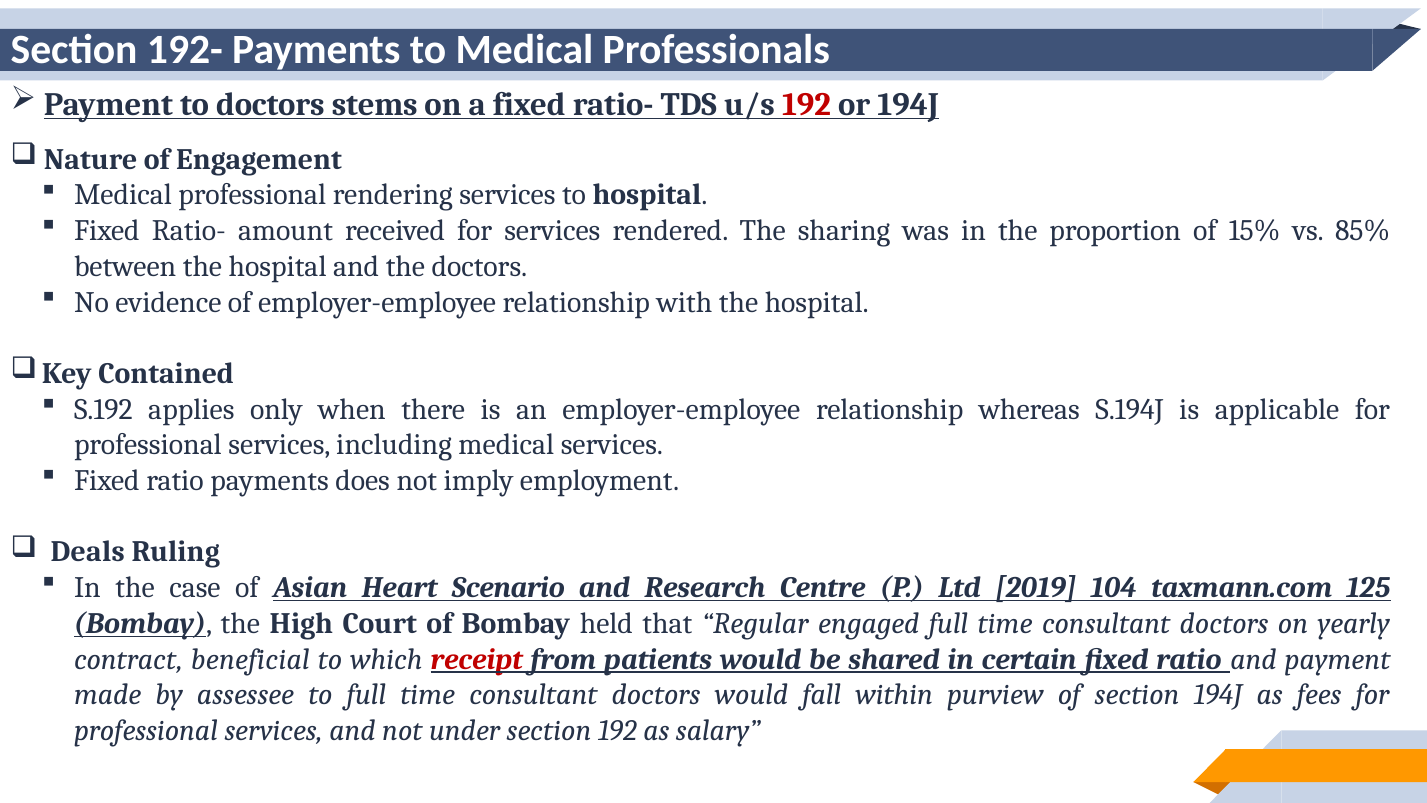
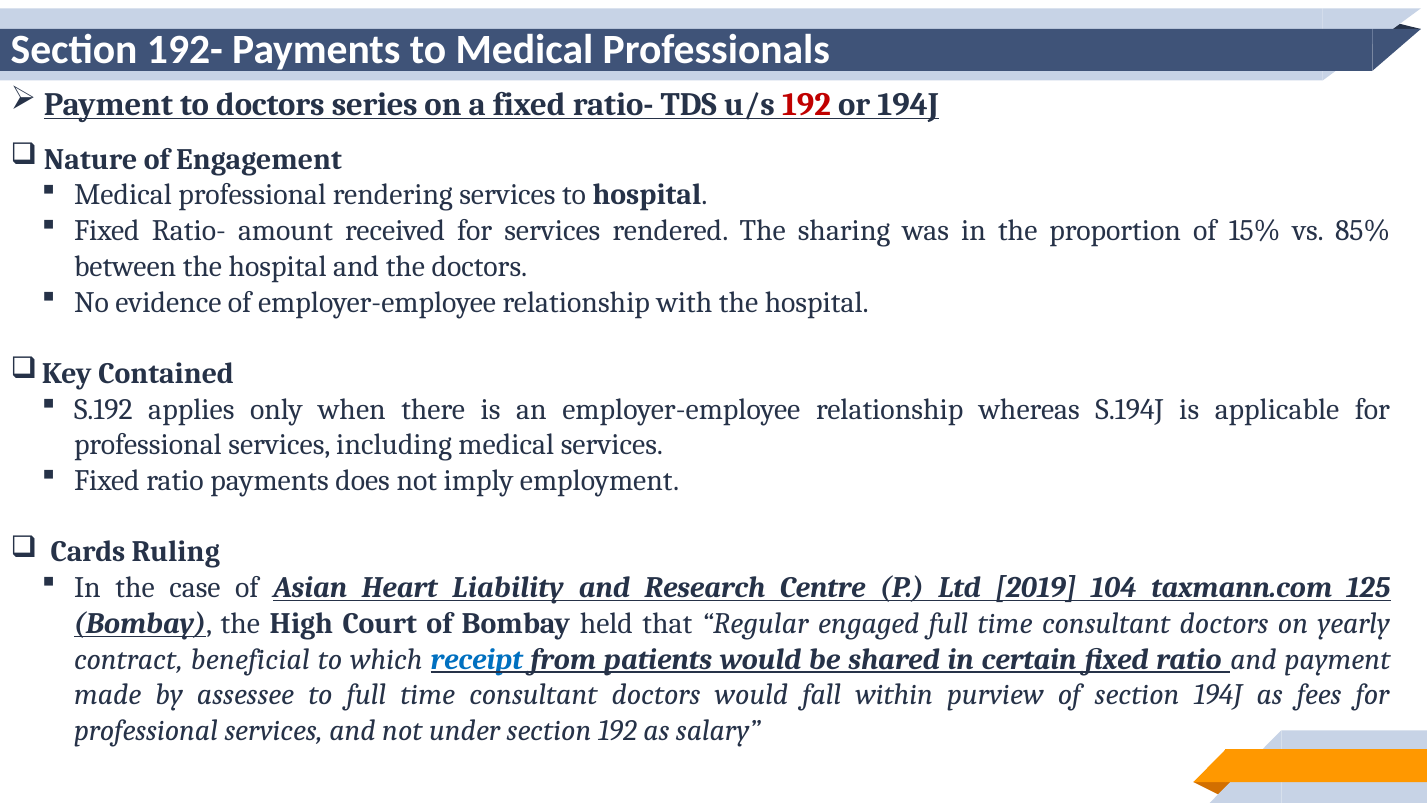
stems: stems -> series
Deals: Deals -> Cards
Scenario: Scenario -> Liability
receipt colour: red -> blue
